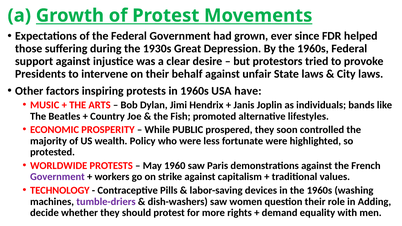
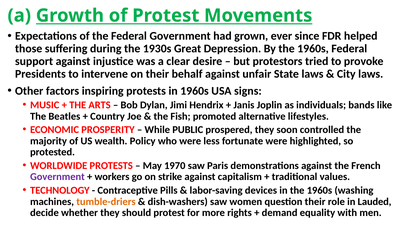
have: have -> signs
1960: 1960 -> 1970
tumble-driers colour: purple -> orange
Adding: Adding -> Lauded
